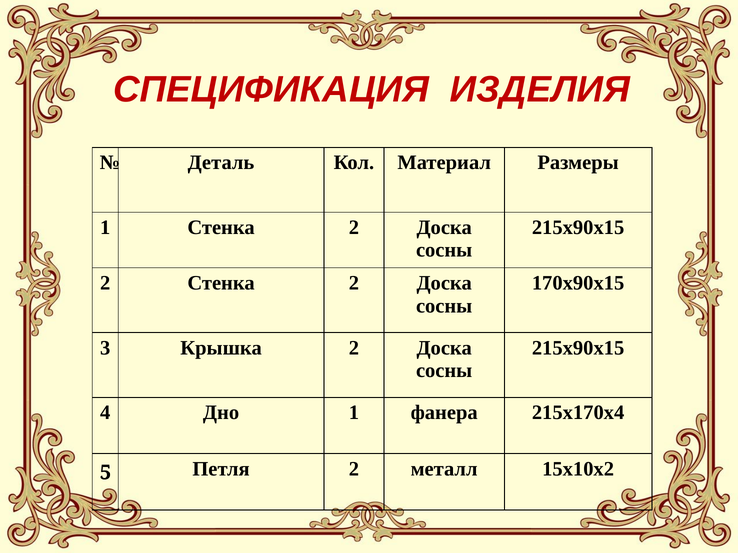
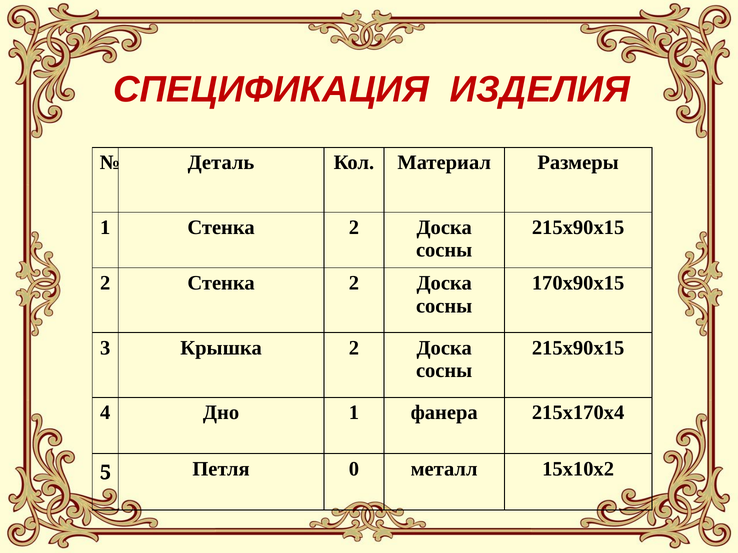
Петля 2: 2 -> 0
